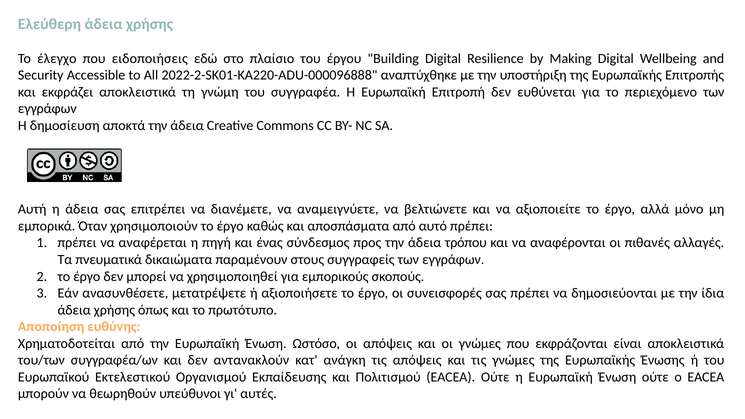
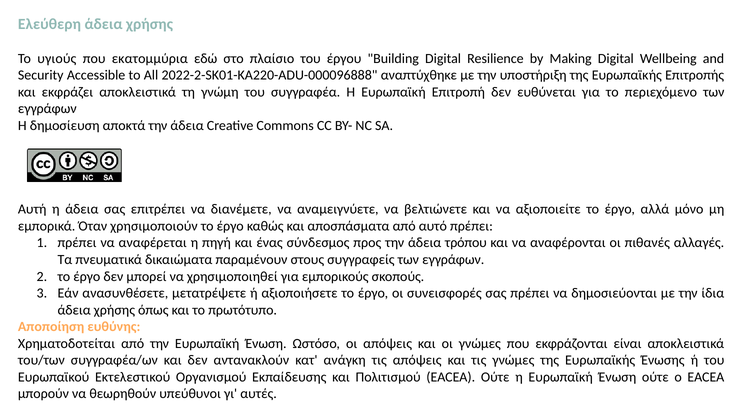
έλεγχο: έλεγχο -> υγιούς
ειδοποιήσεις: ειδοποιήσεις -> εκατομμύρια
